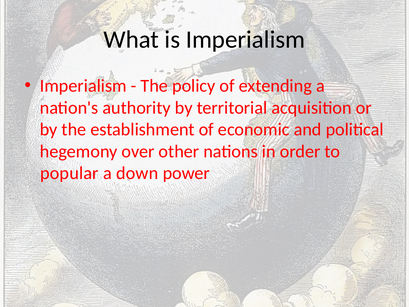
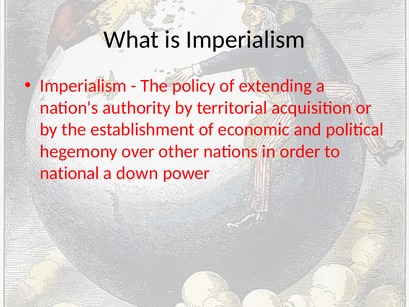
popular: popular -> national
